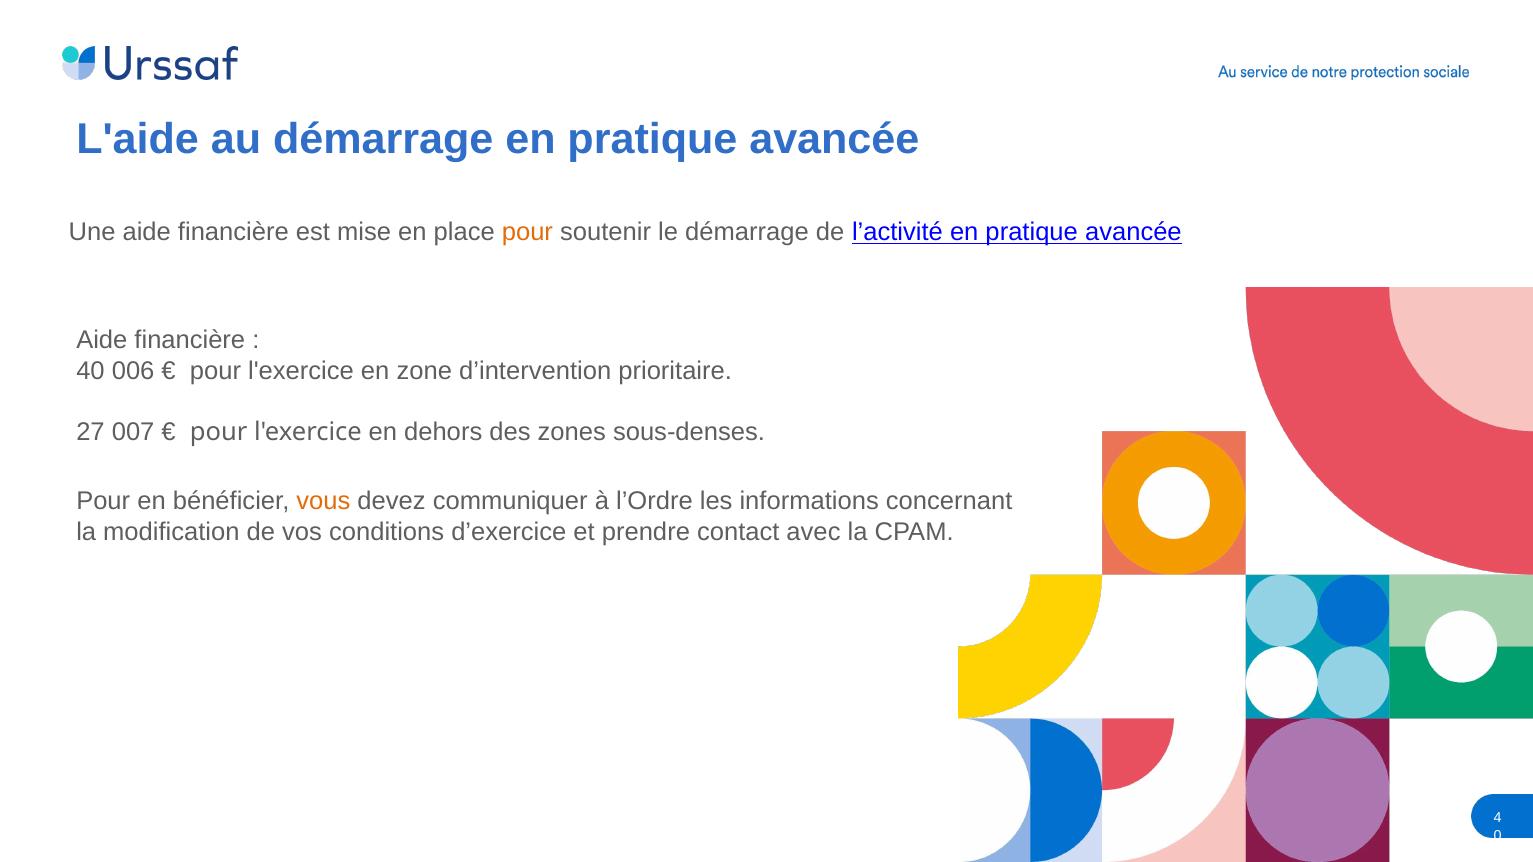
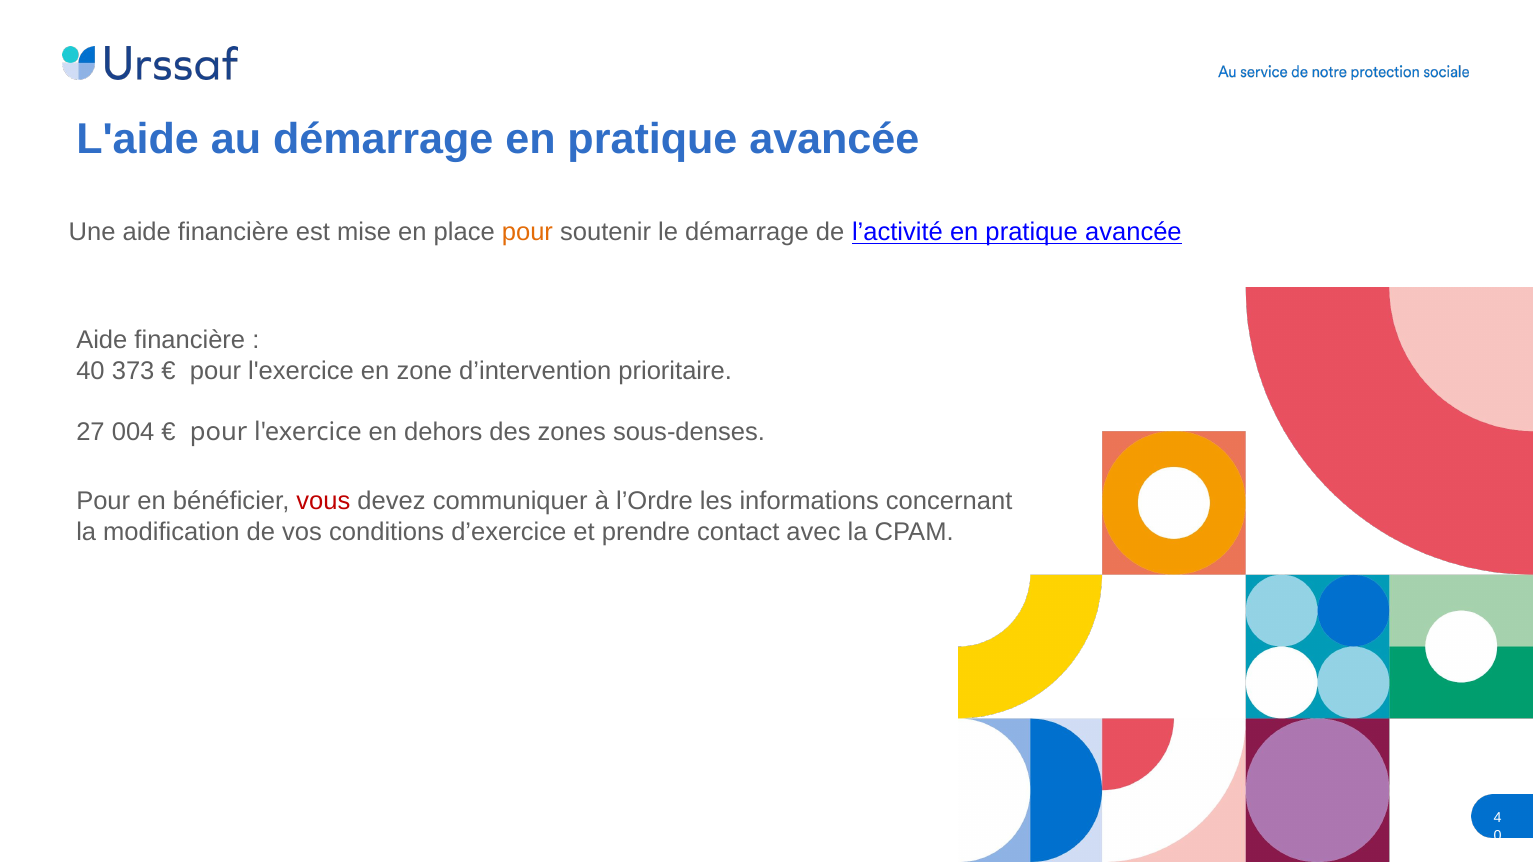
006: 006 -> 373
007: 007 -> 004
vous colour: orange -> red
